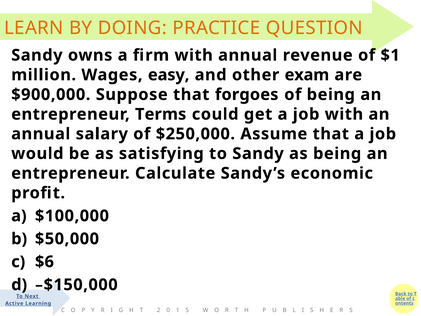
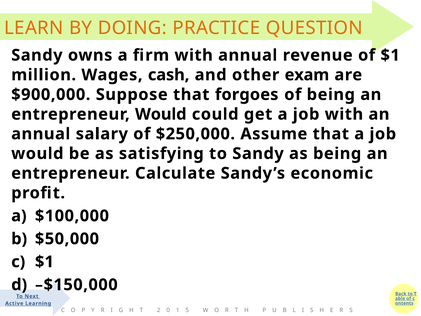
easy: easy -> cash
entrepreneur Terms: Terms -> Would
$6 at (44, 262): $6 -> $1
